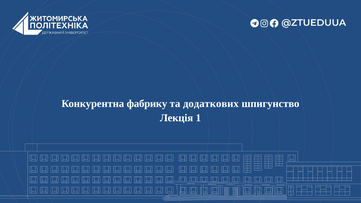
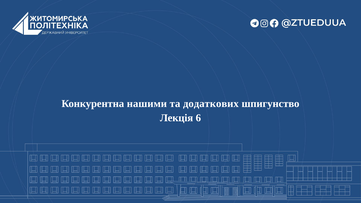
фабрику: фабрику -> нашими
1: 1 -> 6
